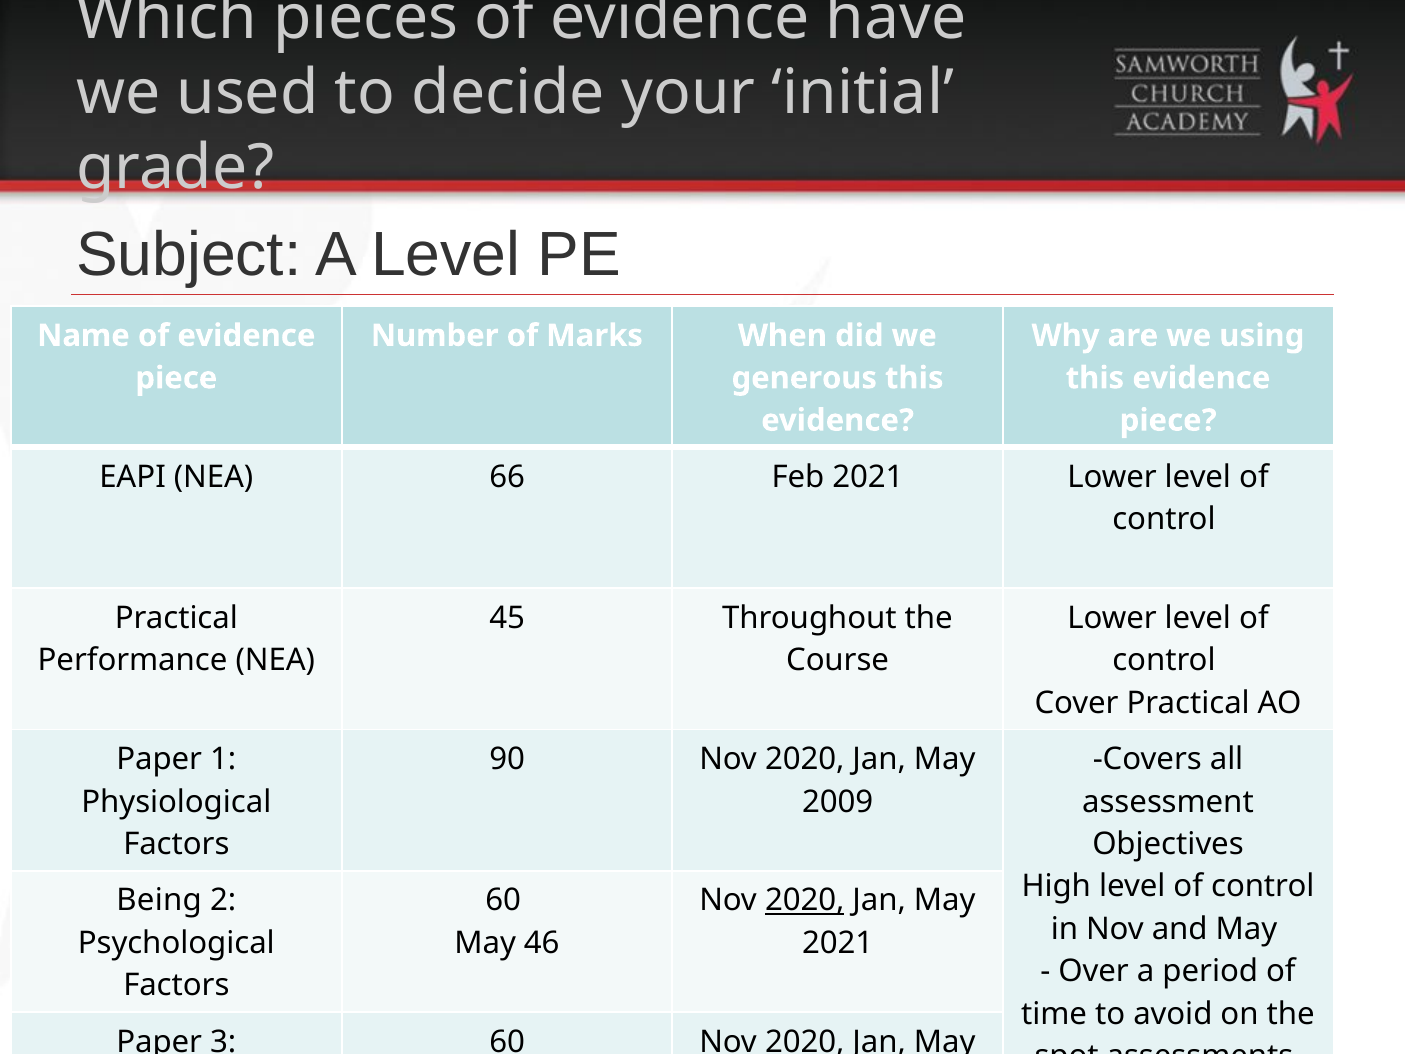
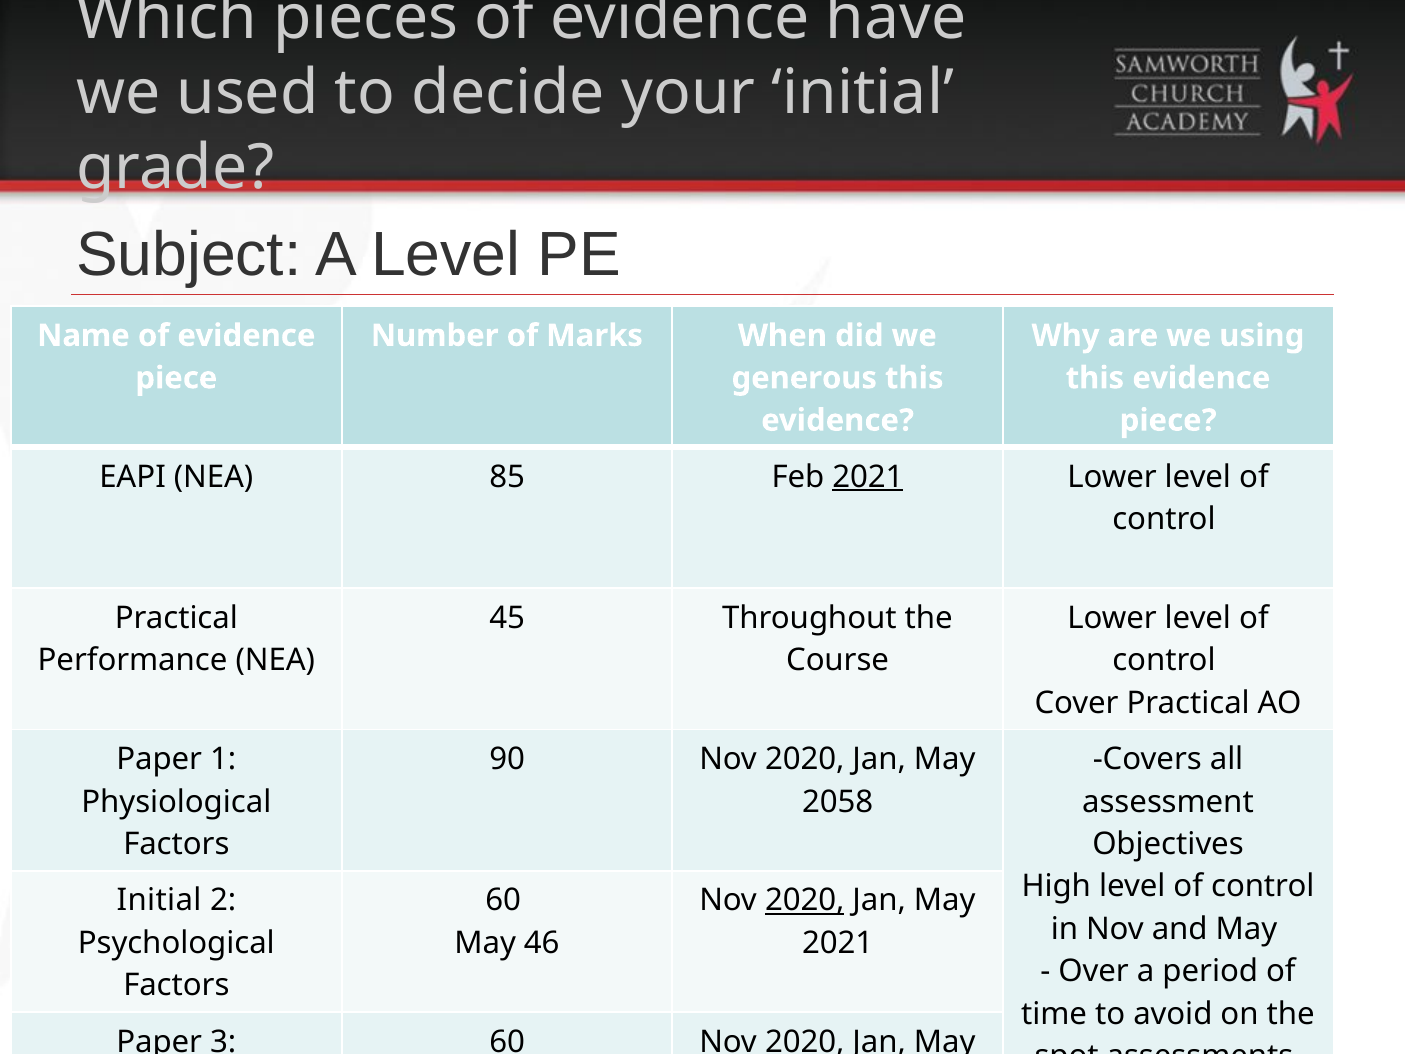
66: 66 -> 85
2021 at (868, 477) underline: none -> present
2009: 2009 -> 2058
Being at (159, 900): Being -> Initial
